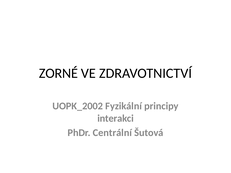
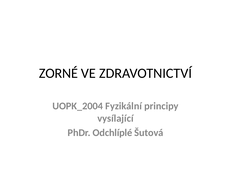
UOPK_2002: UOPK_2002 -> UOPK_2004
interakci: interakci -> vysílající
Centrální: Centrální -> Odchlíplé
